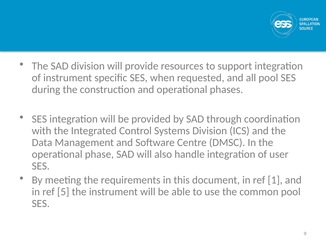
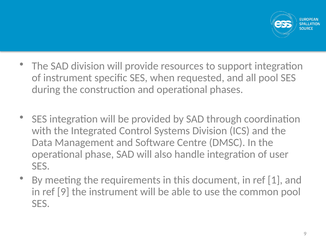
ref 5: 5 -> 9
